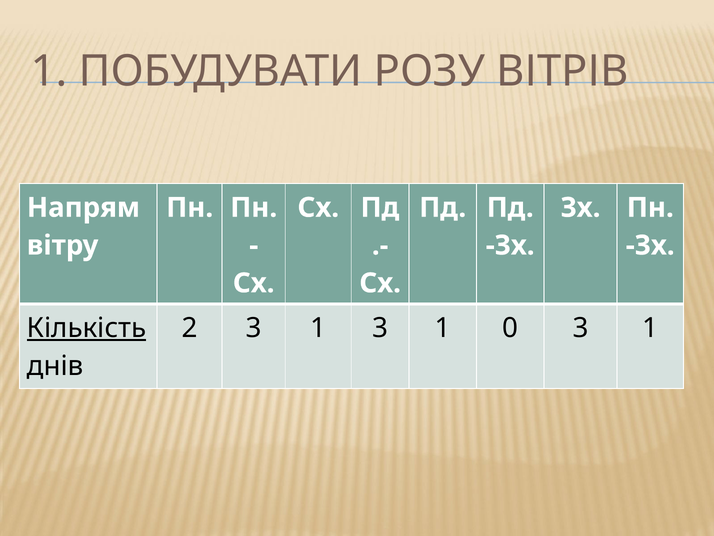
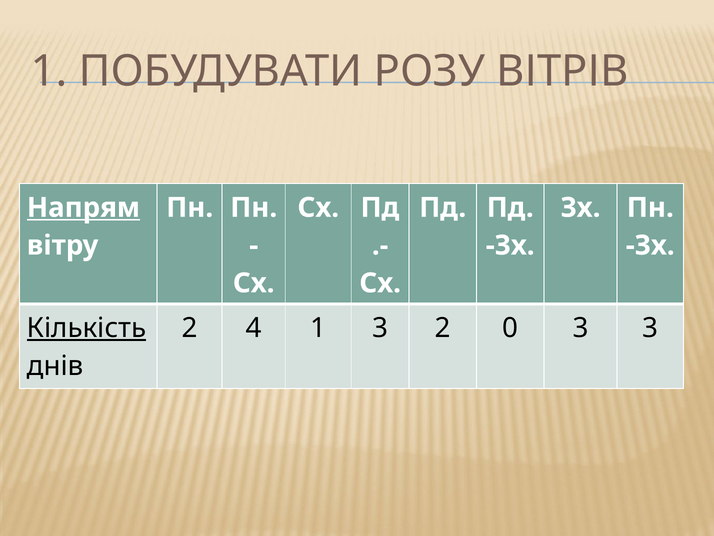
Напрям underline: none -> present
2 3: 3 -> 4
1 3 1: 1 -> 2
0 3 1: 1 -> 3
